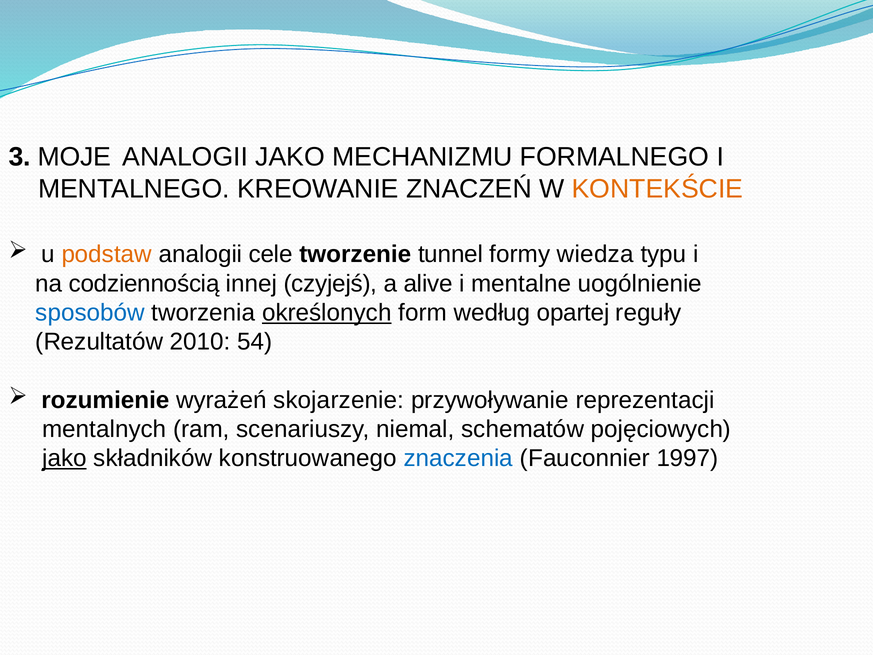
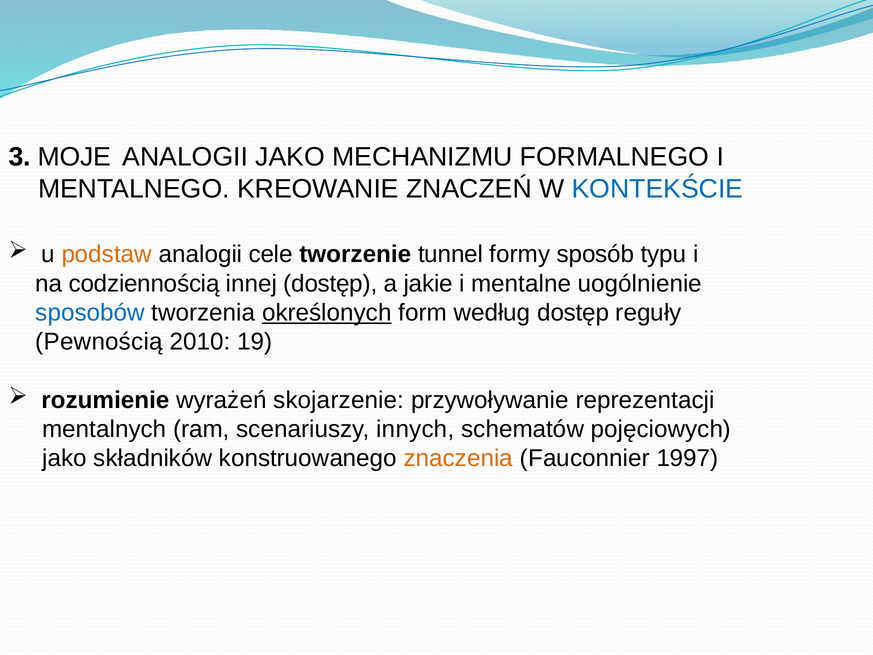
KONTEKŚCIE colour: orange -> blue
wiedza: wiedza -> sposób
innej czyjejś: czyjejś -> dostęp
alive: alive -> jakie
według opartej: opartej -> dostęp
Rezultatów: Rezultatów -> Pewnością
54: 54 -> 19
niemal: niemal -> innych
jako at (64, 458) underline: present -> none
znaczenia colour: blue -> orange
